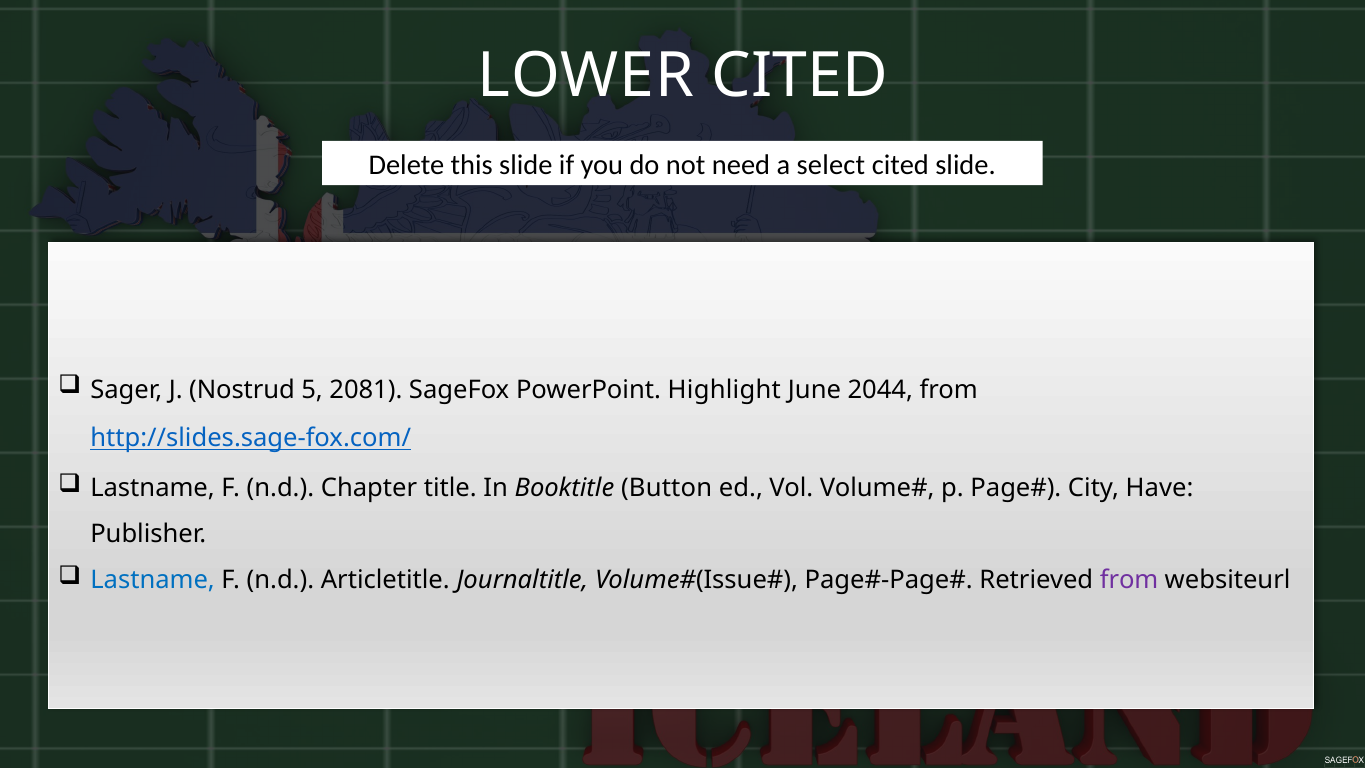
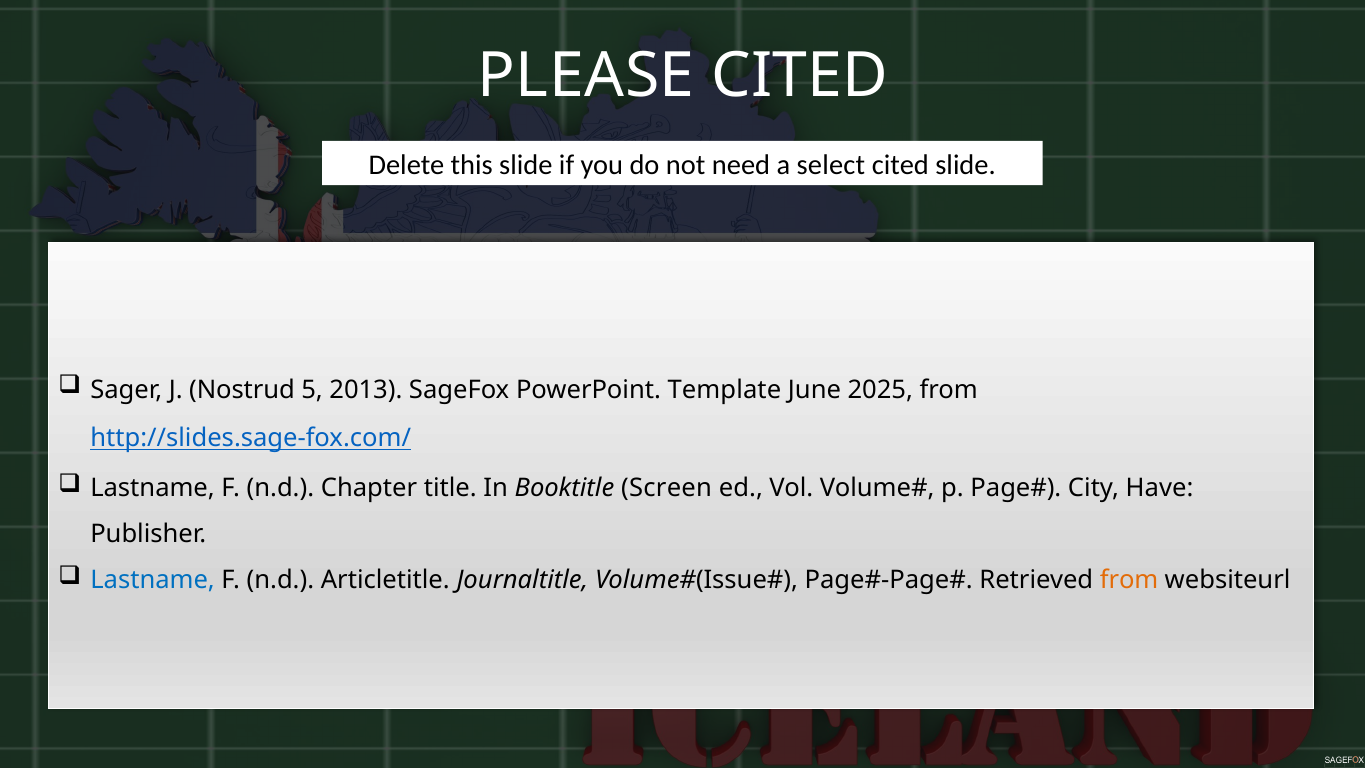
LOWER: LOWER -> PLEASE
2081: 2081 -> 2013
Highlight: Highlight -> Template
2044: 2044 -> 2025
Button: Button -> Screen
from at (1129, 580) colour: purple -> orange
